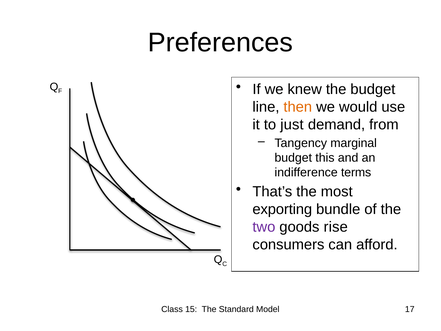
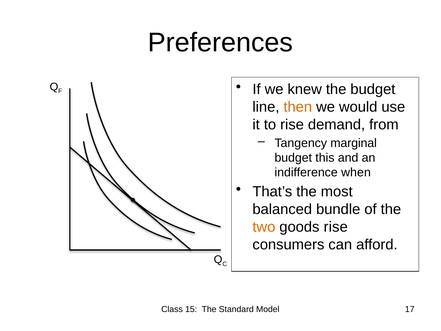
to just: just -> rise
terms: terms -> when
exporting: exporting -> balanced
two colour: purple -> orange
